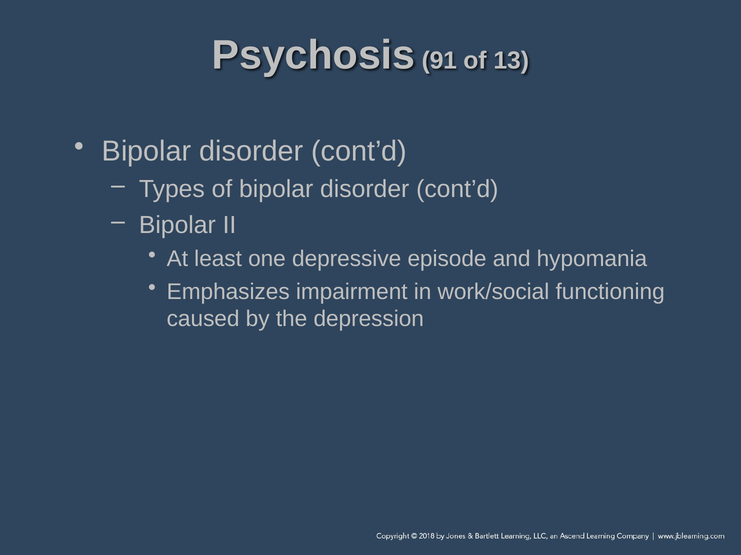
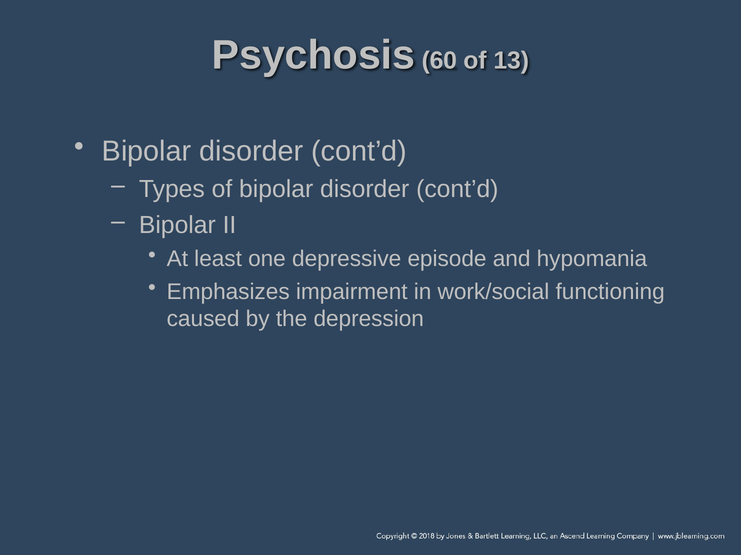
91: 91 -> 60
